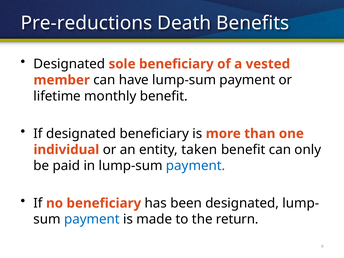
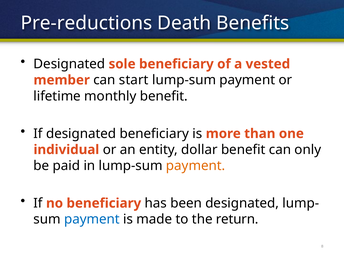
have: have -> start
taken: taken -> dollar
payment at (196, 166) colour: blue -> orange
